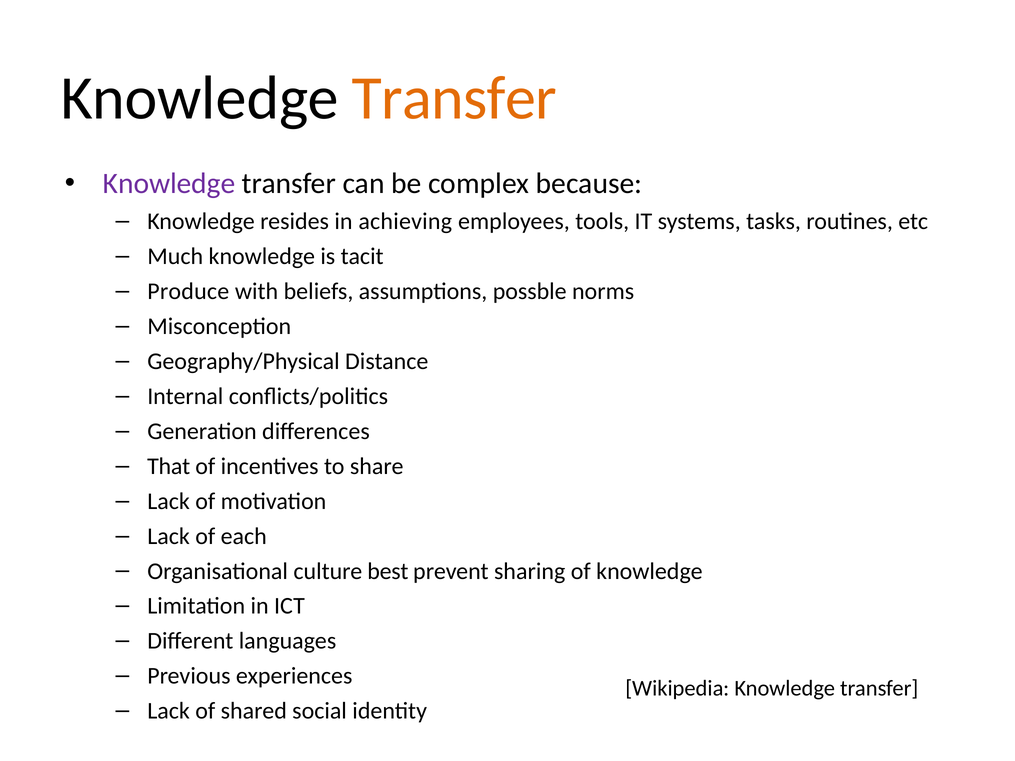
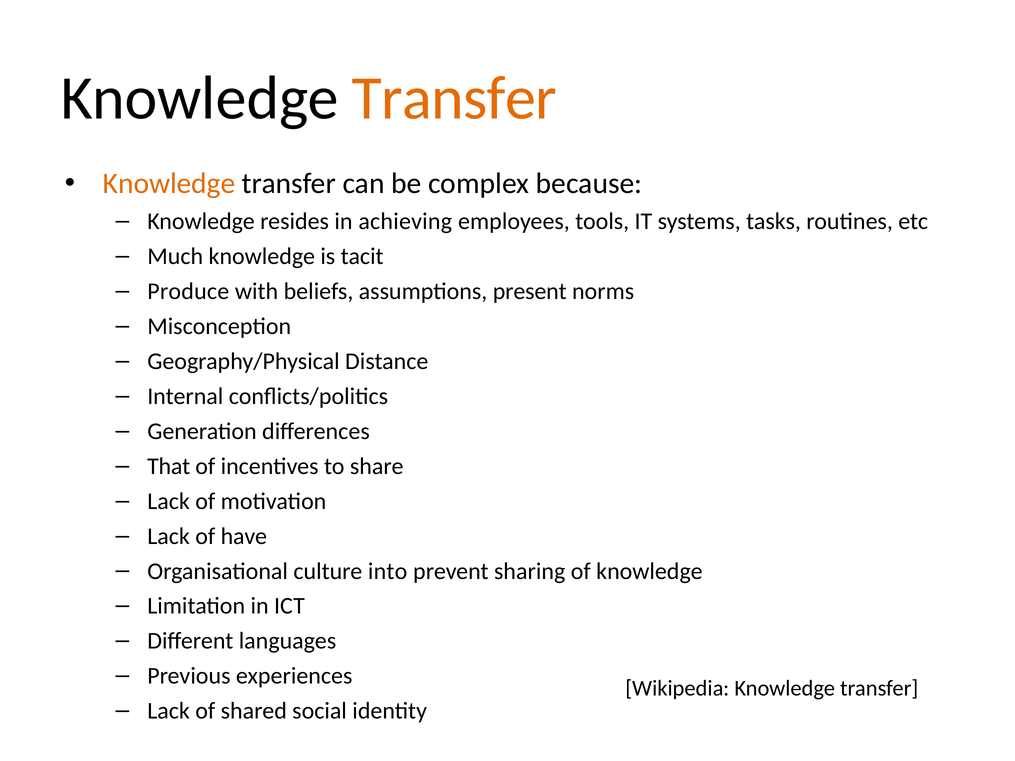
Knowledge at (169, 184) colour: purple -> orange
possble: possble -> present
each: each -> have
best: best -> into
